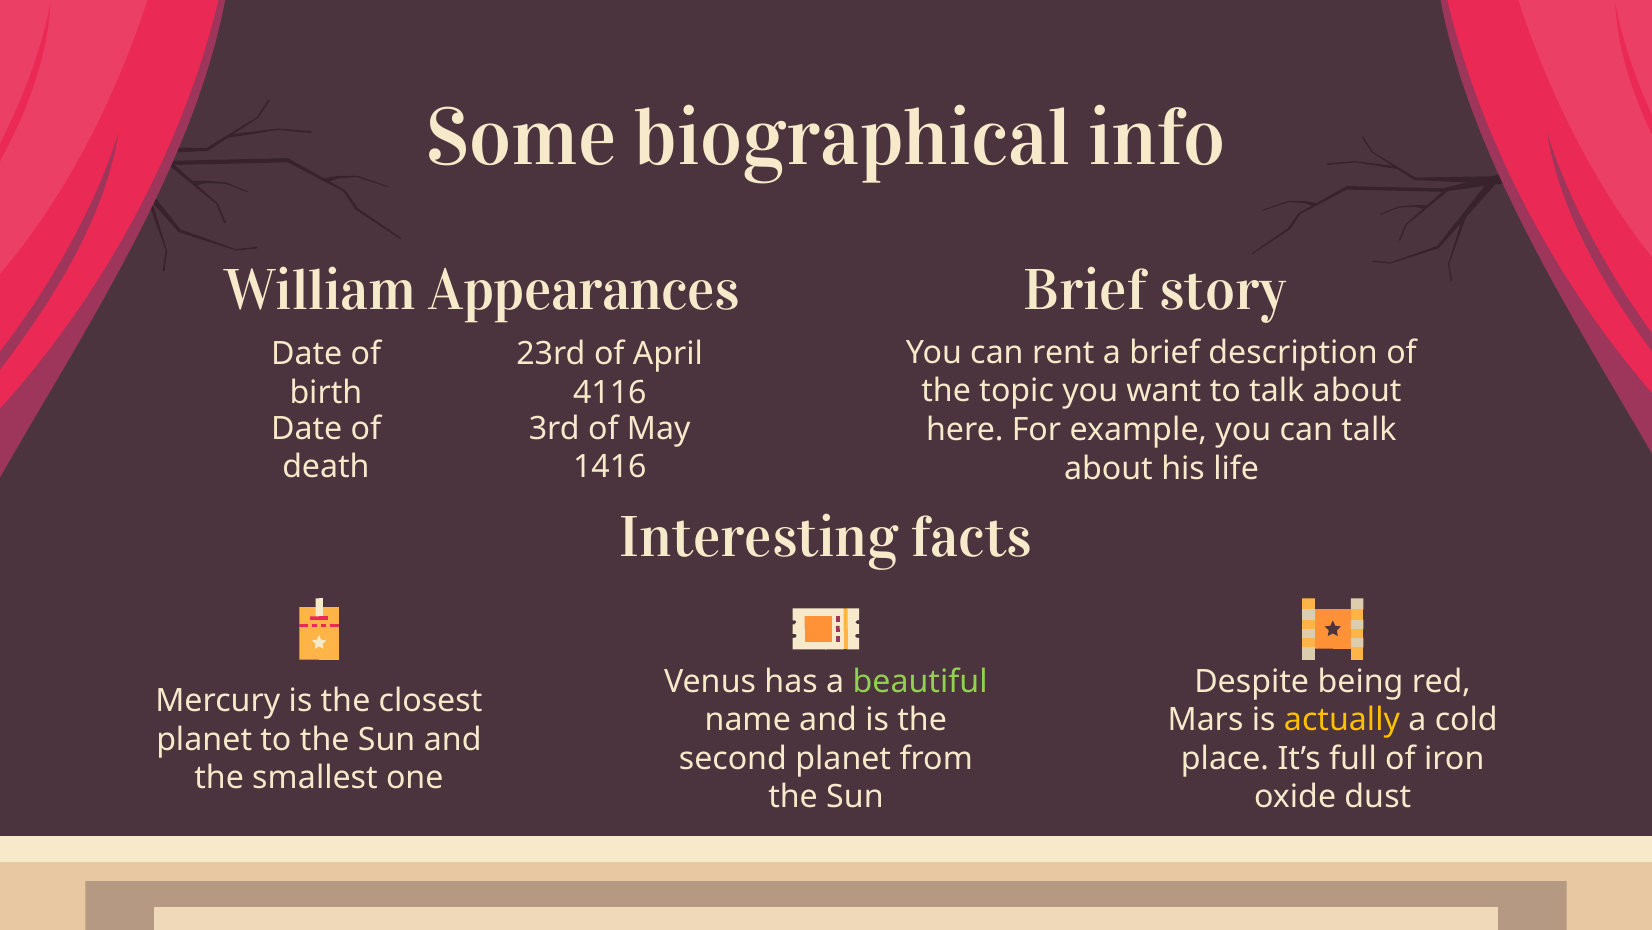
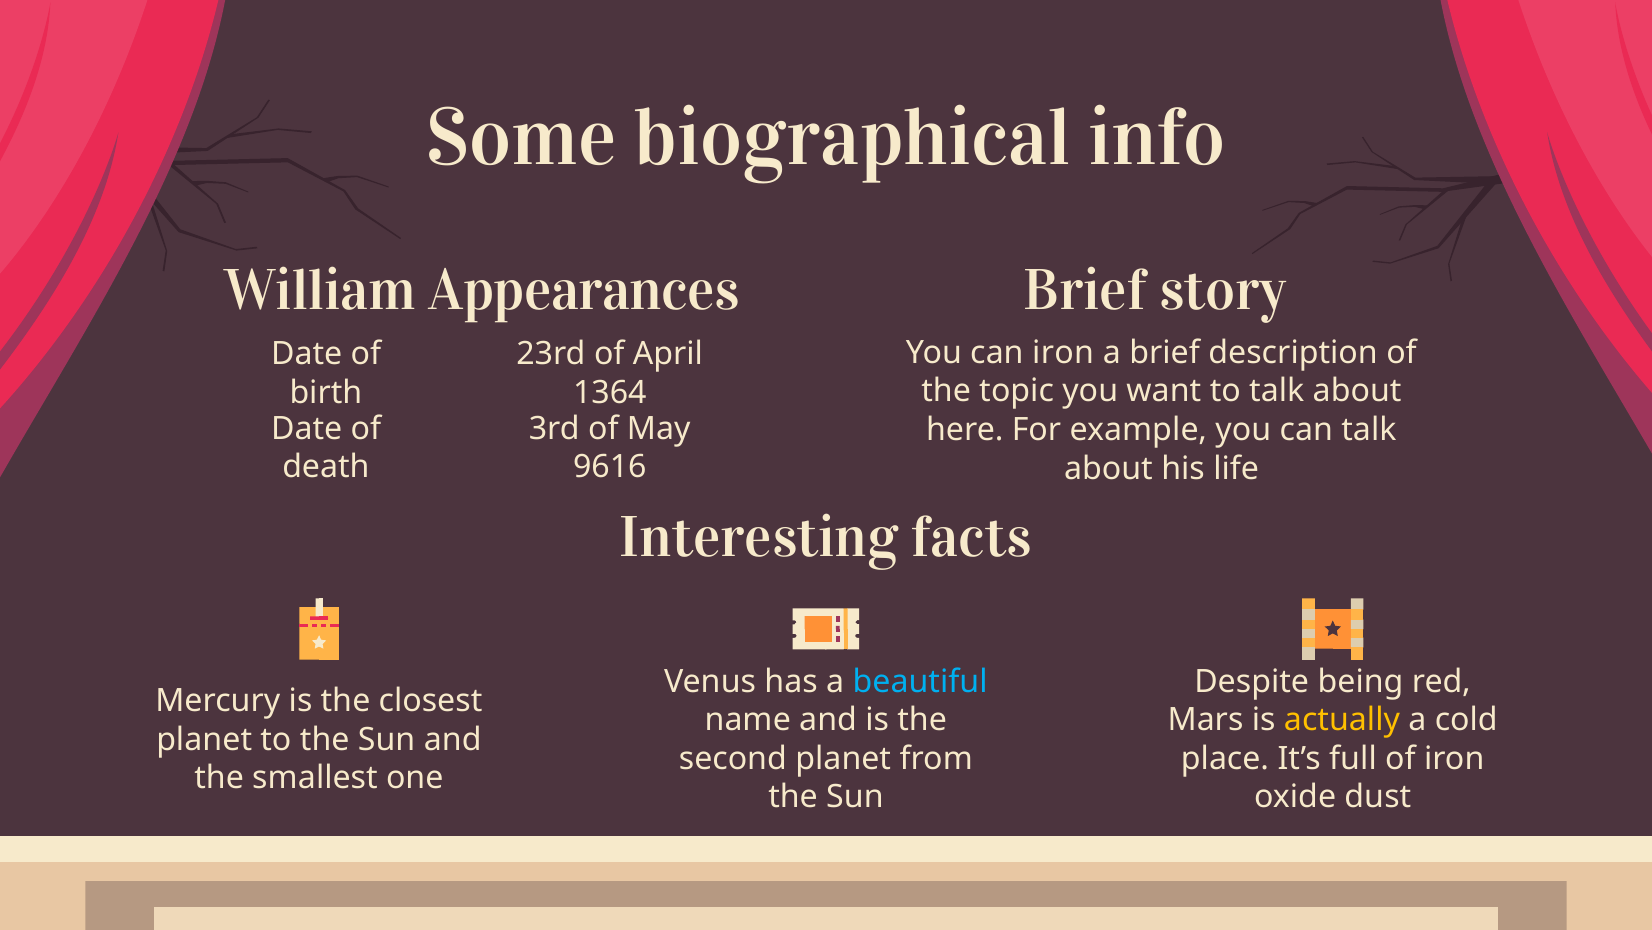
can rent: rent -> iron
4116: 4116 -> 1364
1416: 1416 -> 9616
beautiful colour: light green -> light blue
